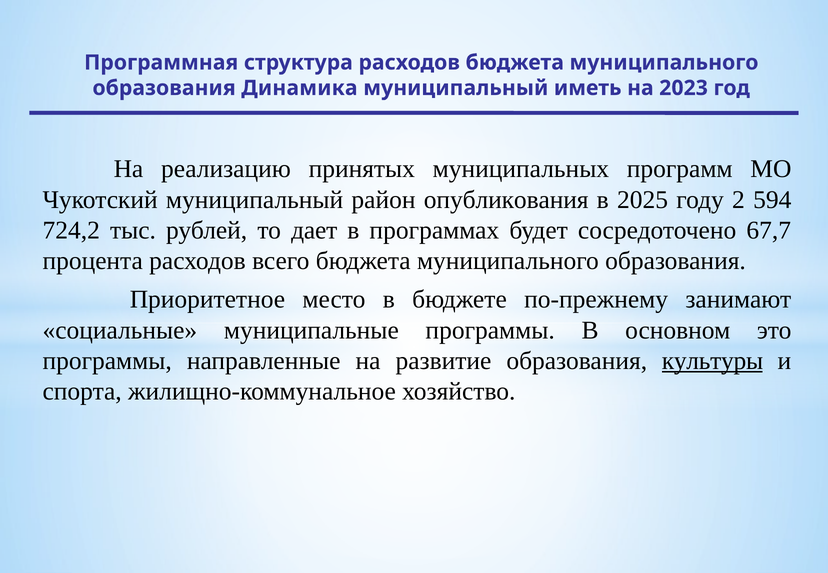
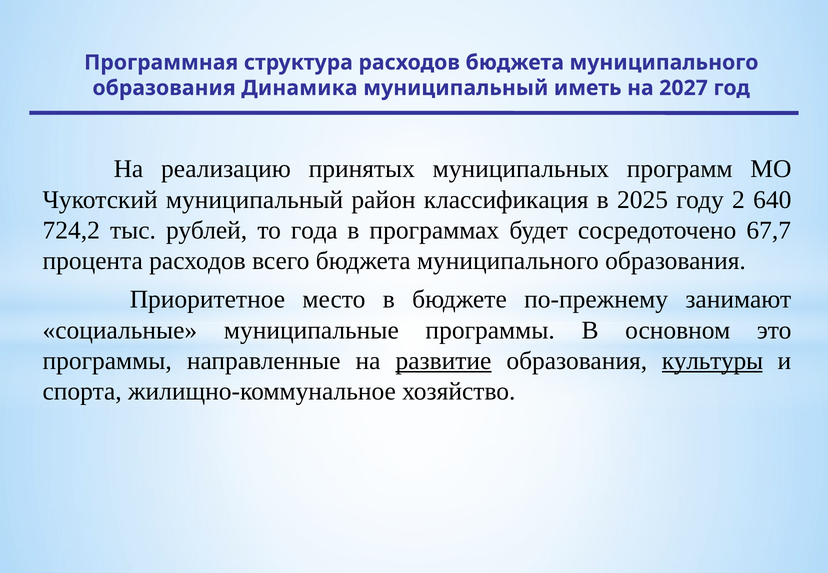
2023: 2023 -> 2027
опубликования: опубликования -> классификация
594: 594 -> 640
дает: дает -> года
развитие underline: none -> present
